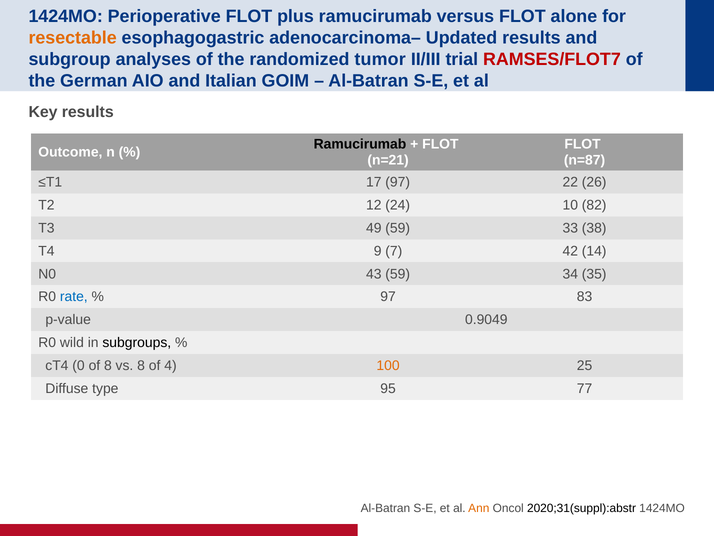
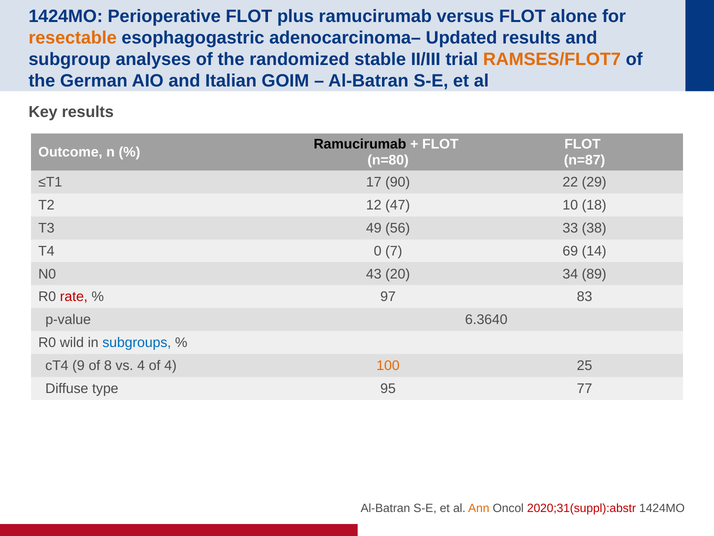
tumor: tumor -> stable
RAMSES/FLOT7 colour: red -> orange
n=21: n=21 -> n=80
17 97: 97 -> 90
26: 26 -> 29
24: 24 -> 47
82: 82 -> 18
49 59: 59 -> 56
9: 9 -> 0
42: 42 -> 69
43 59: 59 -> 20
35: 35 -> 89
rate colour: blue -> red
0.9049: 0.9049 -> 6.3640
subgroups colour: black -> blue
0: 0 -> 9
vs 8: 8 -> 4
2020;31(suppl):abstr colour: black -> red
